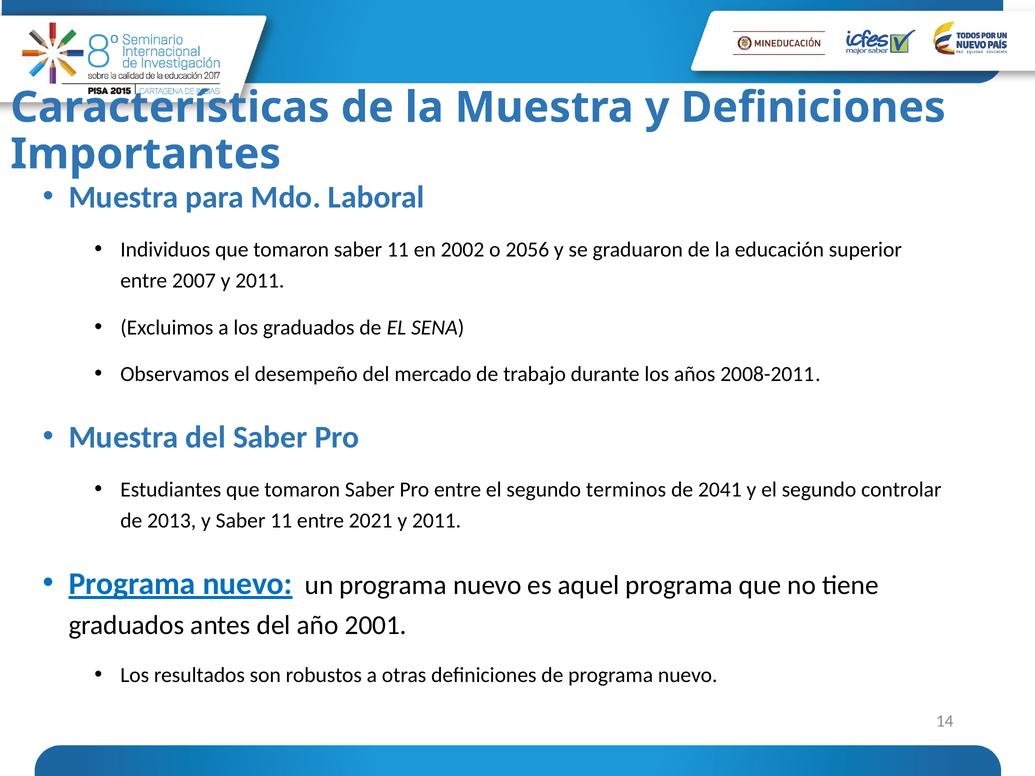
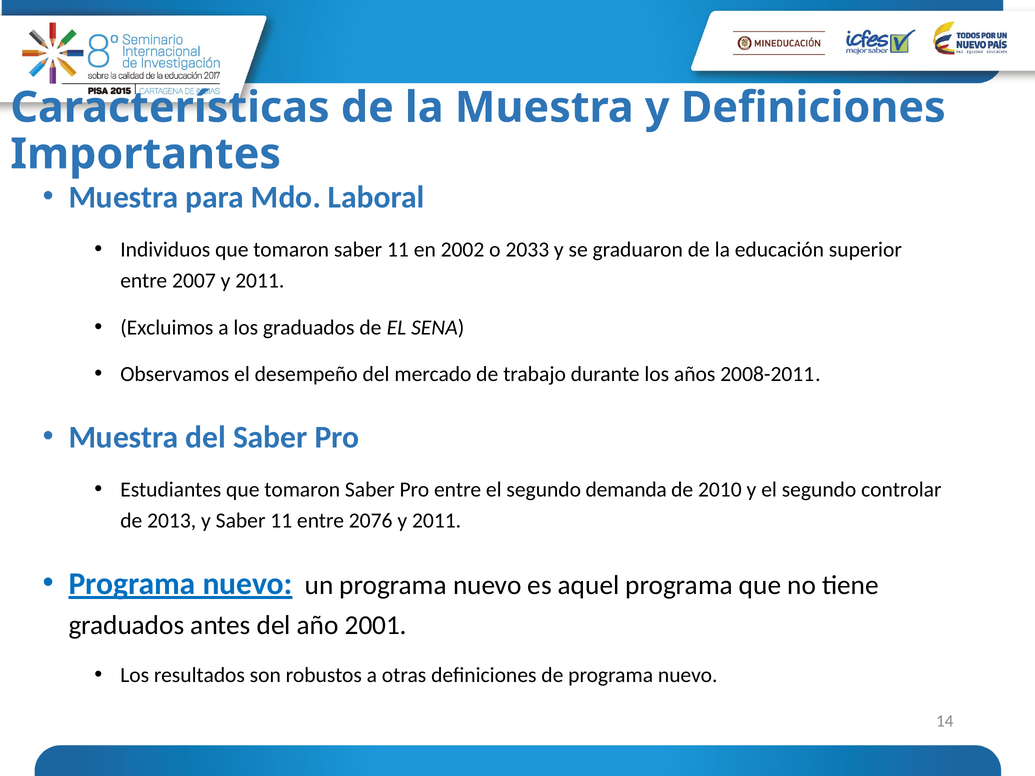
2056: 2056 -> 2033
terminos: terminos -> demanda
2041: 2041 -> 2010
2021: 2021 -> 2076
